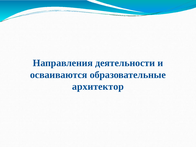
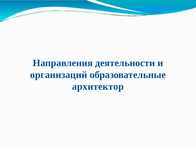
осваиваются: осваиваются -> организаций
